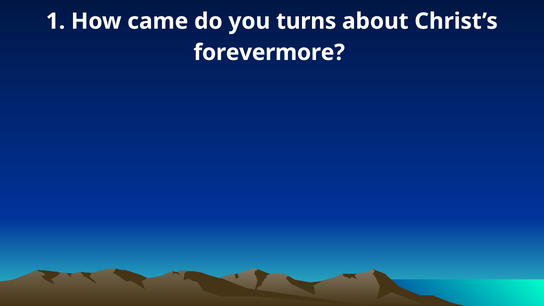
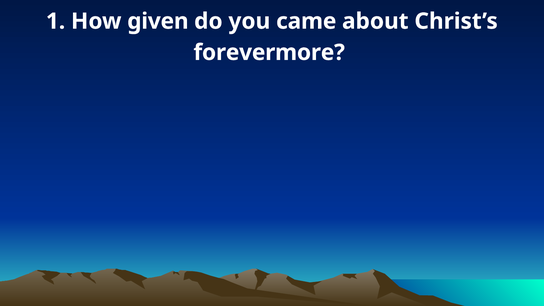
came: came -> given
turns: turns -> came
